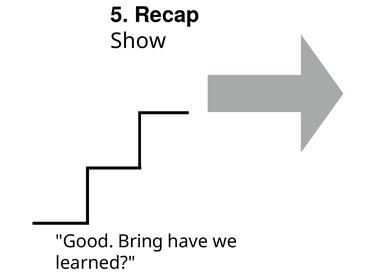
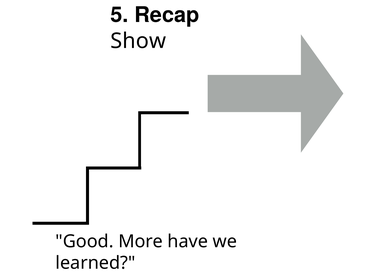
Bring: Bring -> More
